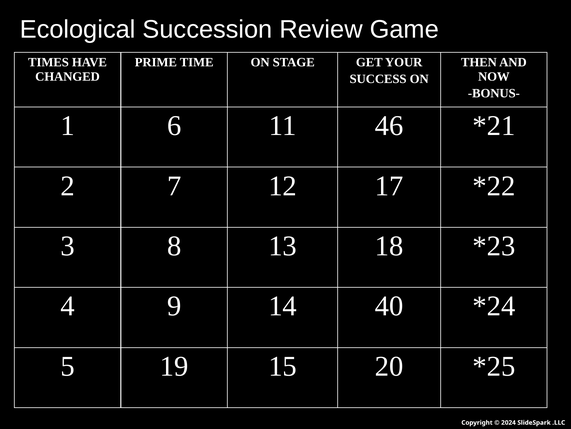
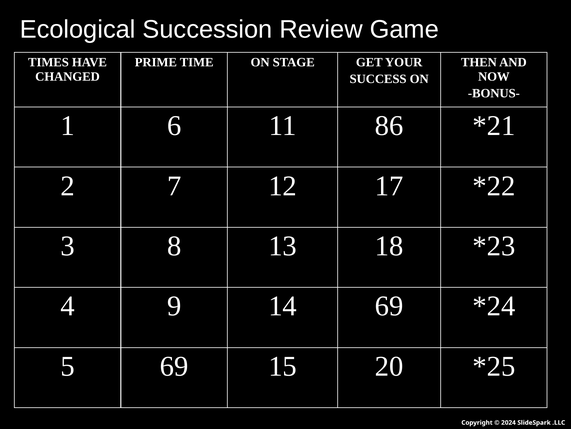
46: 46 -> 86
14 40: 40 -> 69
5 19: 19 -> 69
